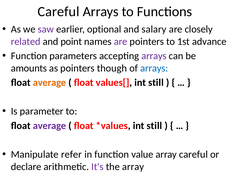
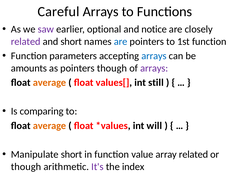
salary: salary -> notice
and point: point -> short
are at (121, 41) colour: purple -> blue
1st advance: advance -> function
arrays at (154, 56) colour: purple -> blue
arrays at (154, 68) colour: blue -> purple
parameter: parameter -> comparing
average at (49, 125) colour: purple -> orange
still at (154, 125): still -> will
Manipulate refer: refer -> short
array careful: careful -> related
declare at (26, 166): declare -> though
the array: array -> index
